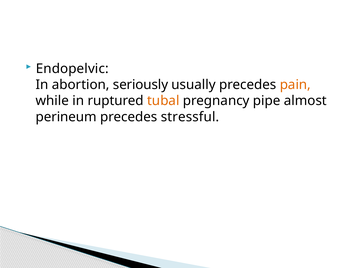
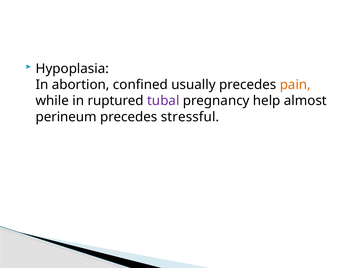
Endopelvic: Endopelvic -> Hypoplasia
seriously: seriously -> confined
tubal colour: orange -> purple
pipe: pipe -> help
